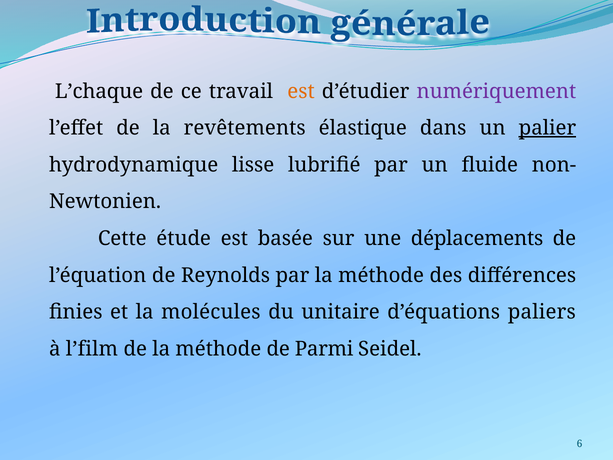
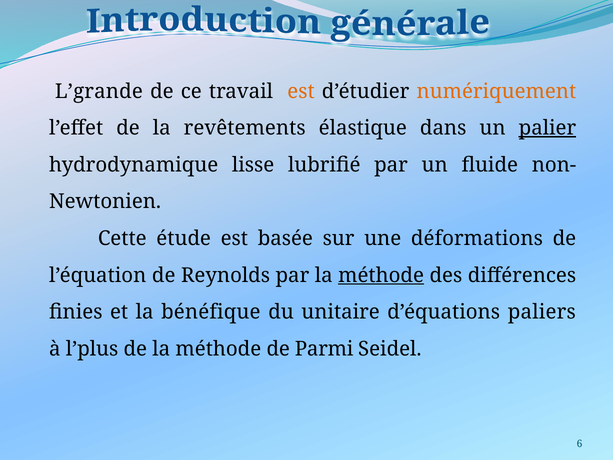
L’chaque: L’chaque -> L’grande
numériquement colour: purple -> orange
déplacements: déplacements -> déformations
méthode at (381, 275) underline: none -> present
molécules: molécules -> bénéfique
l’film: l’film -> l’plus
